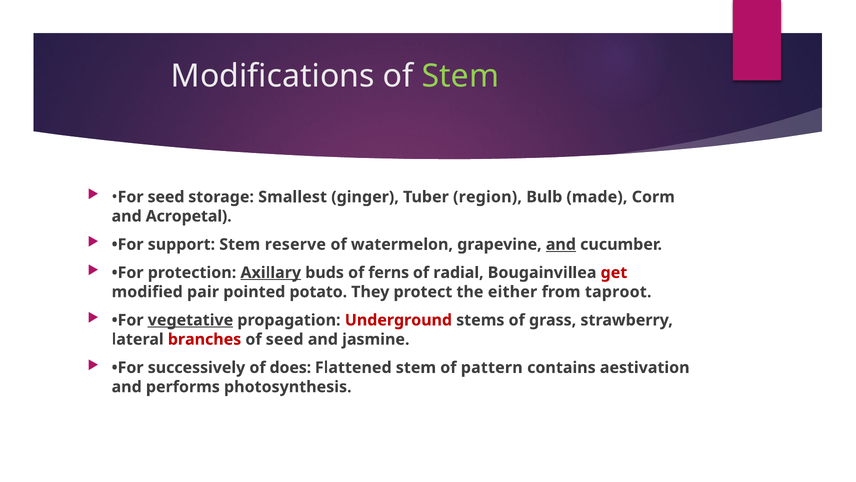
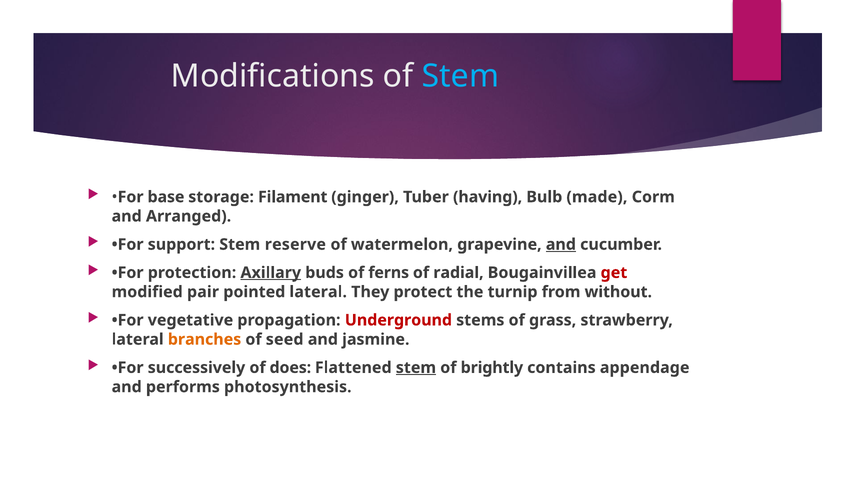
Stem at (460, 76) colour: light green -> light blue
For seed: seed -> base
Smallest: Smallest -> Filament
region: region -> having
Acropetal: Acropetal -> Arranged
pointed potato: potato -> lateral
either: either -> turnip
taproot: taproot -> without
vegetative underline: present -> none
branches colour: red -> orange
stem at (416, 367) underline: none -> present
pattern: pattern -> brightly
aestivation: aestivation -> appendage
